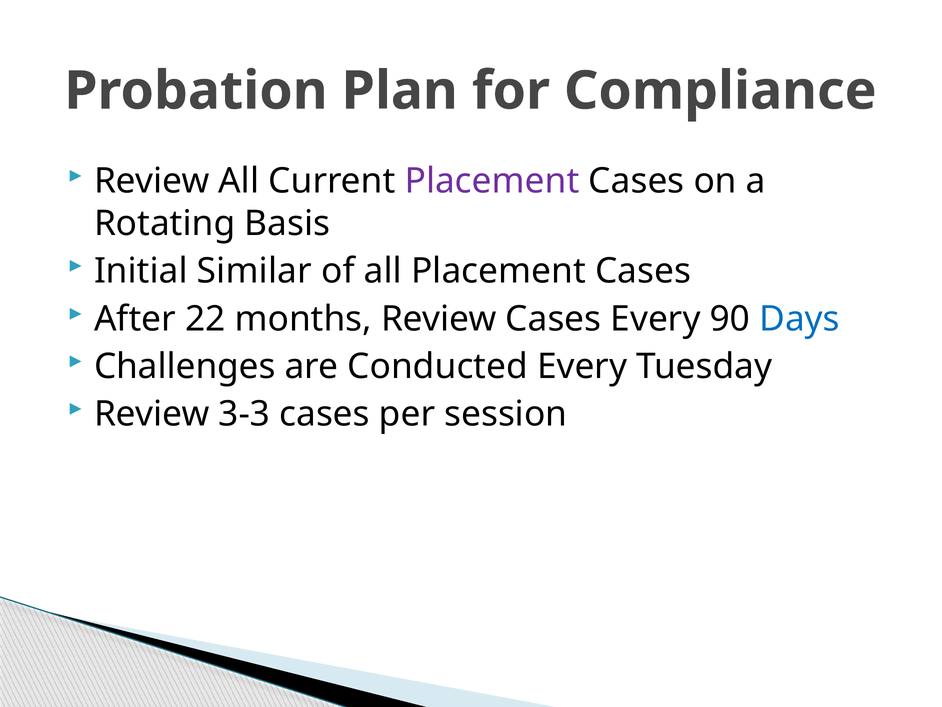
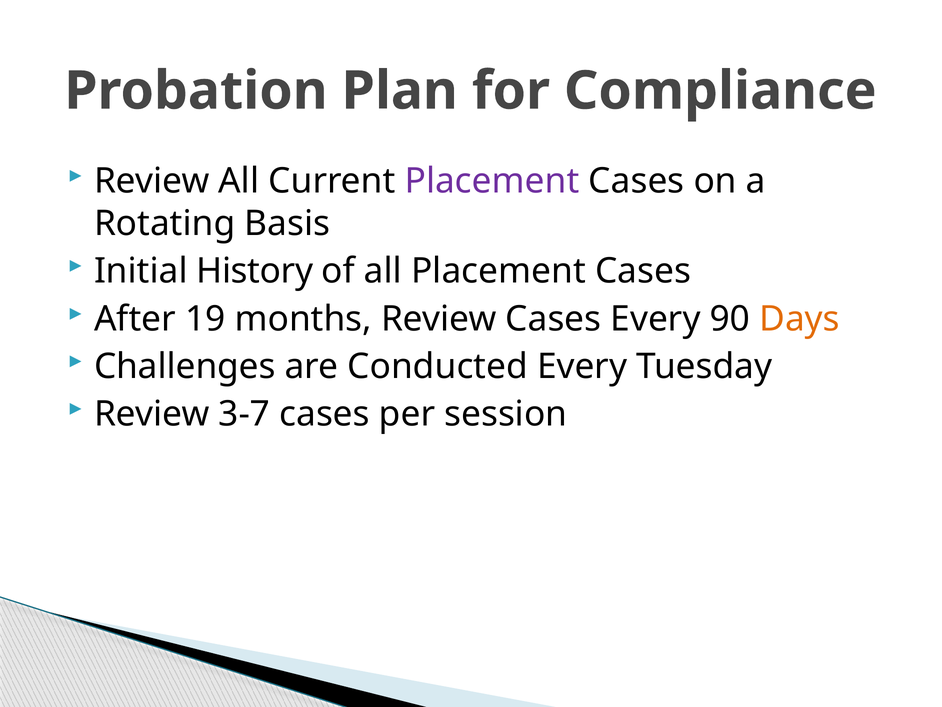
Similar: Similar -> History
22: 22 -> 19
Days colour: blue -> orange
3-3: 3-3 -> 3-7
